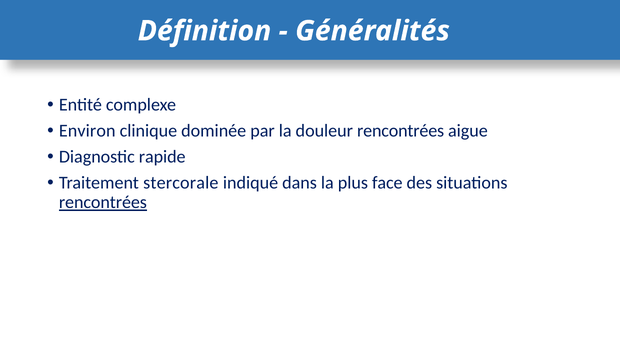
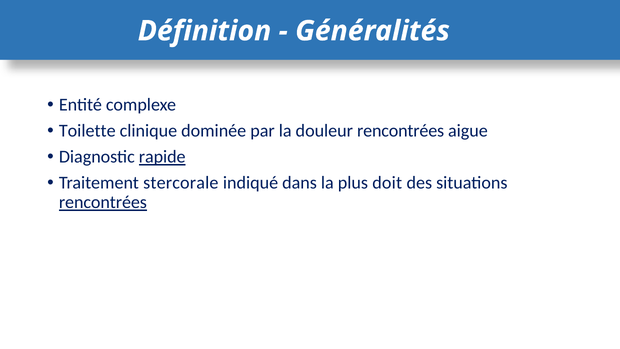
Environ: Environ -> Toilette
rapide underline: none -> present
face: face -> doit
